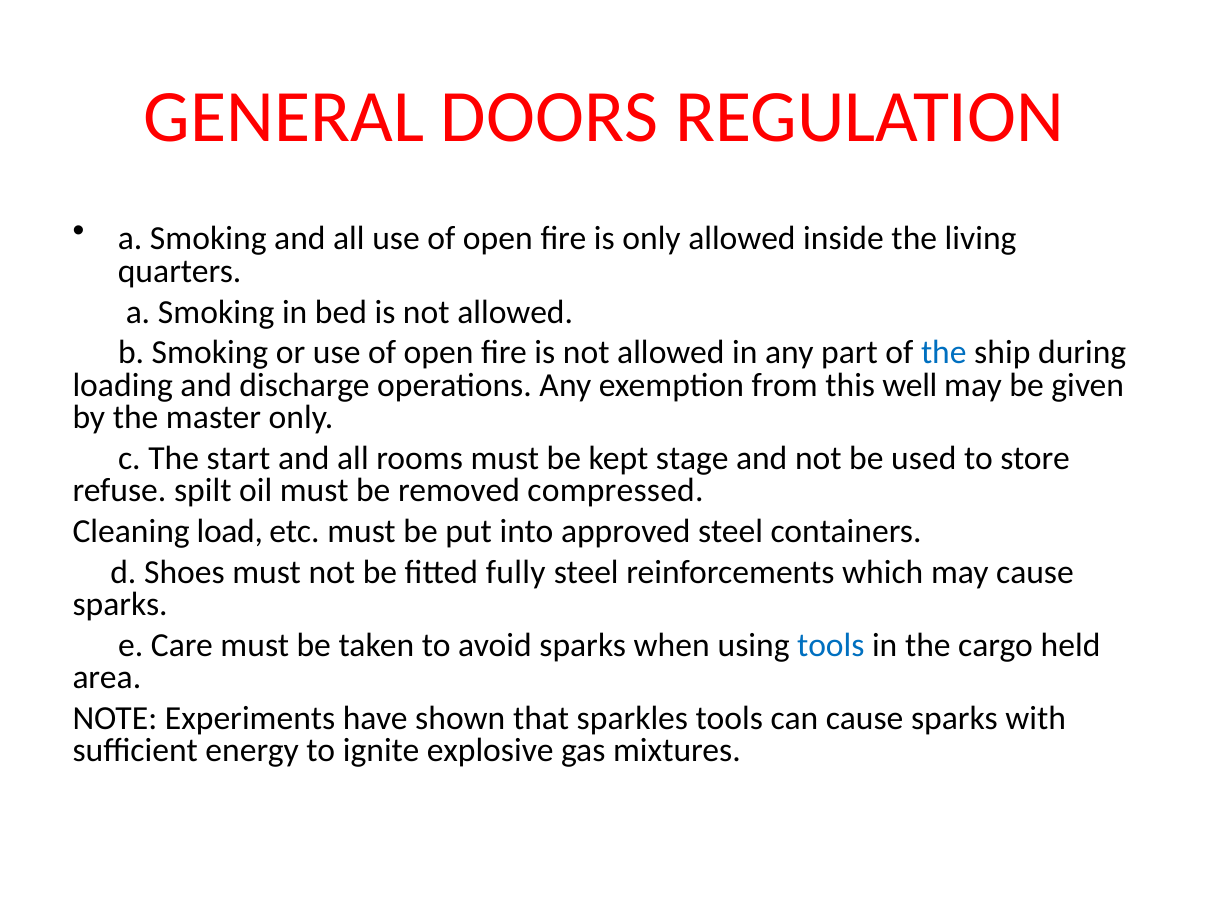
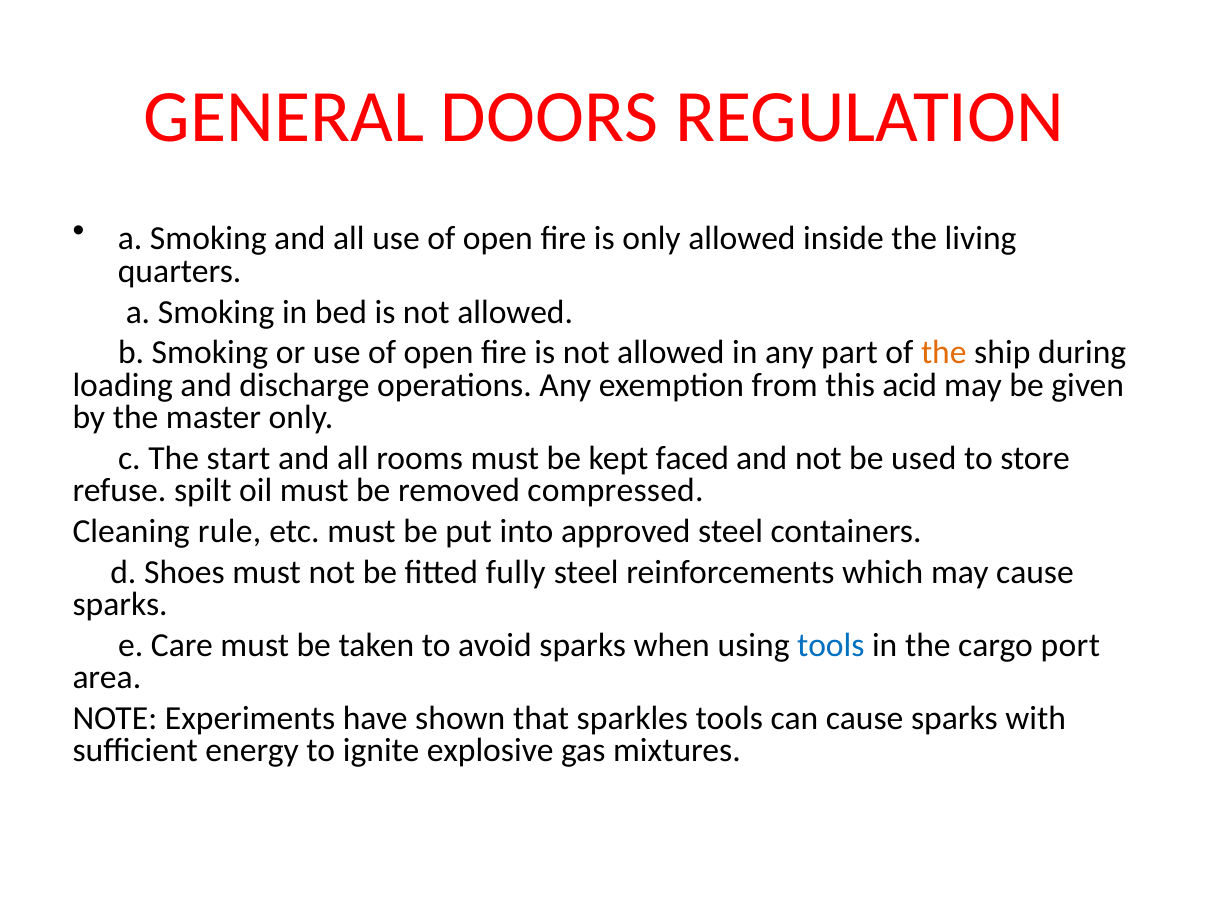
the at (944, 353) colour: blue -> orange
well: well -> acid
stage: stage -> faced
load: load -> rule
held: held -> port
